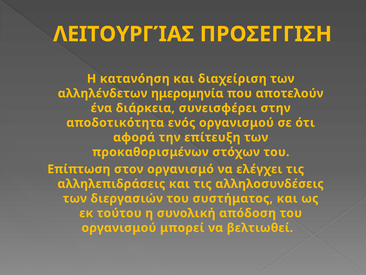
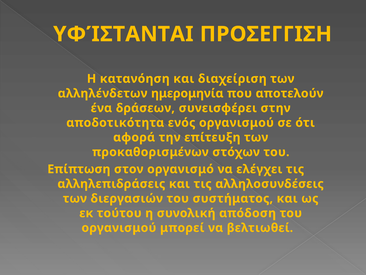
ΛΕΙΤΟΥΡΓΊΑΣ: ΛΕΙΤΟΥΡΓΊΑΣ -> ΥΦΊΣΤΑΝΤΑΙ
διάρκεια: διάρκεια -> δράσεων
